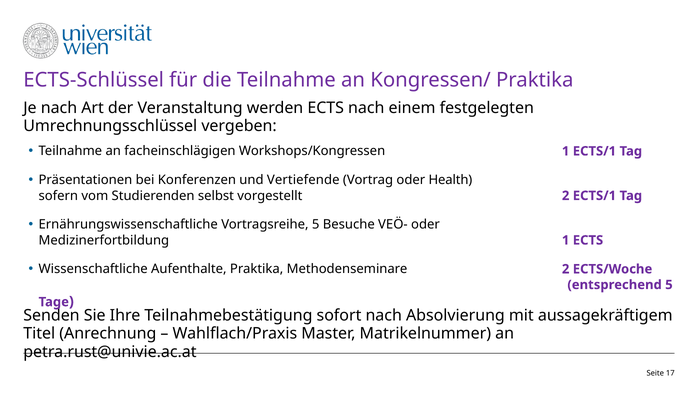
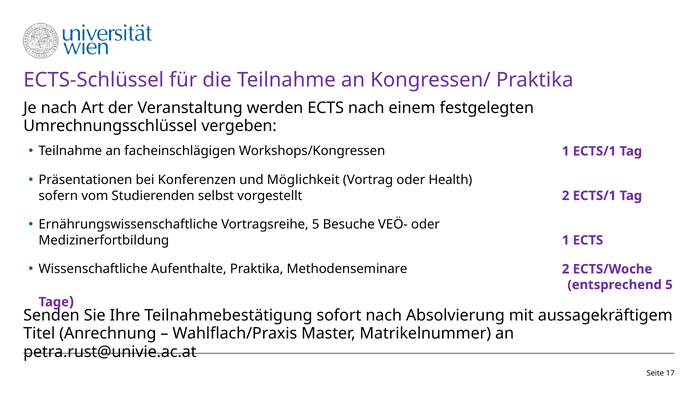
Vertiefende: Vertiefende -> Möglichkeit
